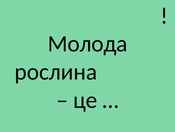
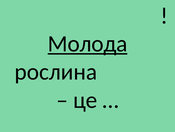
Молода underline: none -> present
